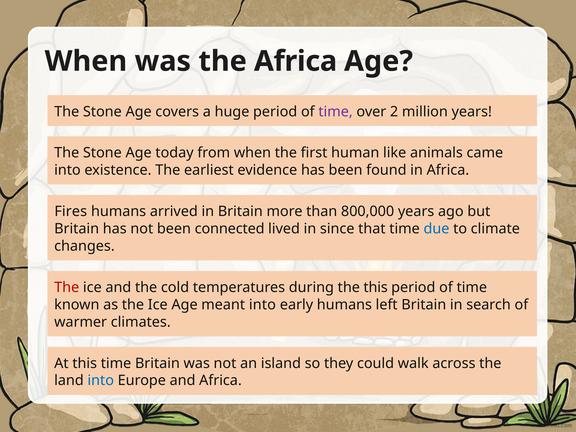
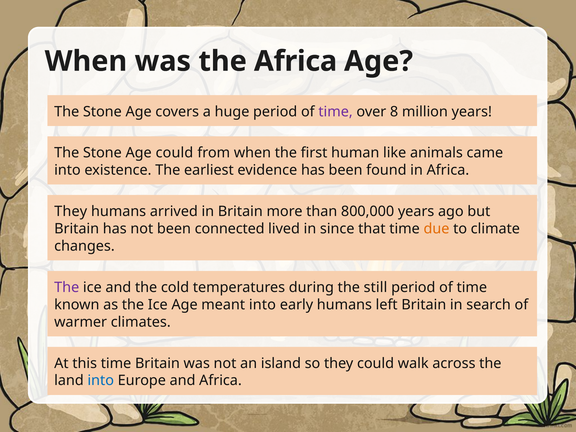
2: 2 -> 8
Age today: today -> could
Fires at (71, 211): Fires -> They
due colour: blue -> orange
The at (67, 287) colour: red -> purple
the this: this -> still
